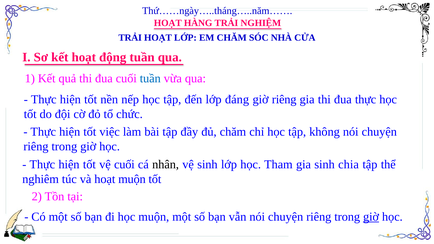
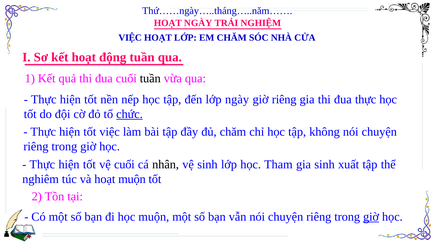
HOẠT HÀNG: HÀNG -> NGÀY
TRẢI at (130, 38): TRẢI -> VIỆC
tuần at (150, 78) colour: blue -> black
lớp đáng: đáng -> ngày
chức underline: none -> present
chia: chia -> xuất
